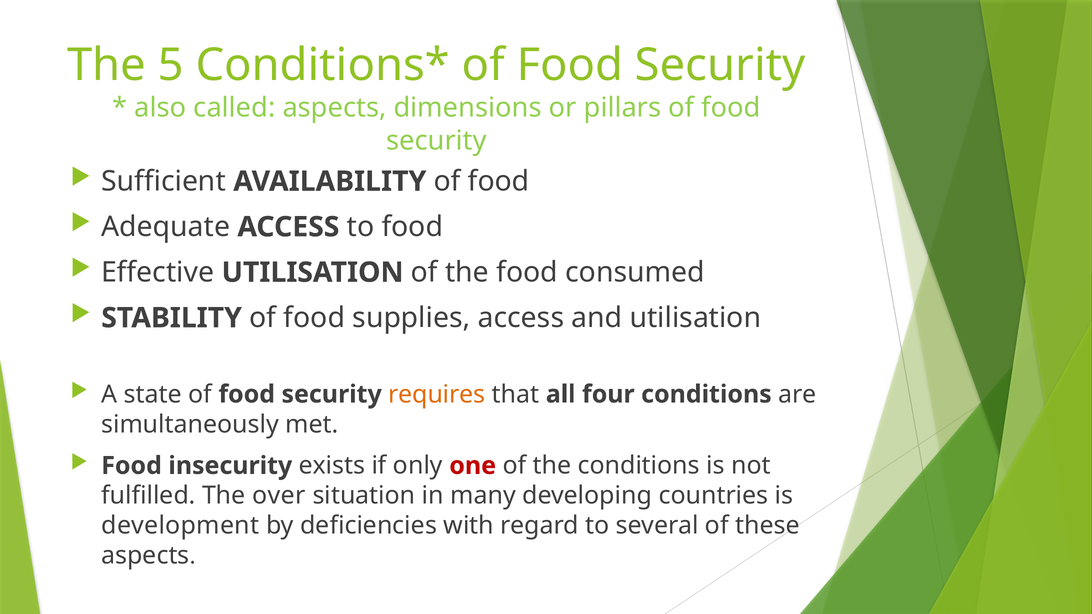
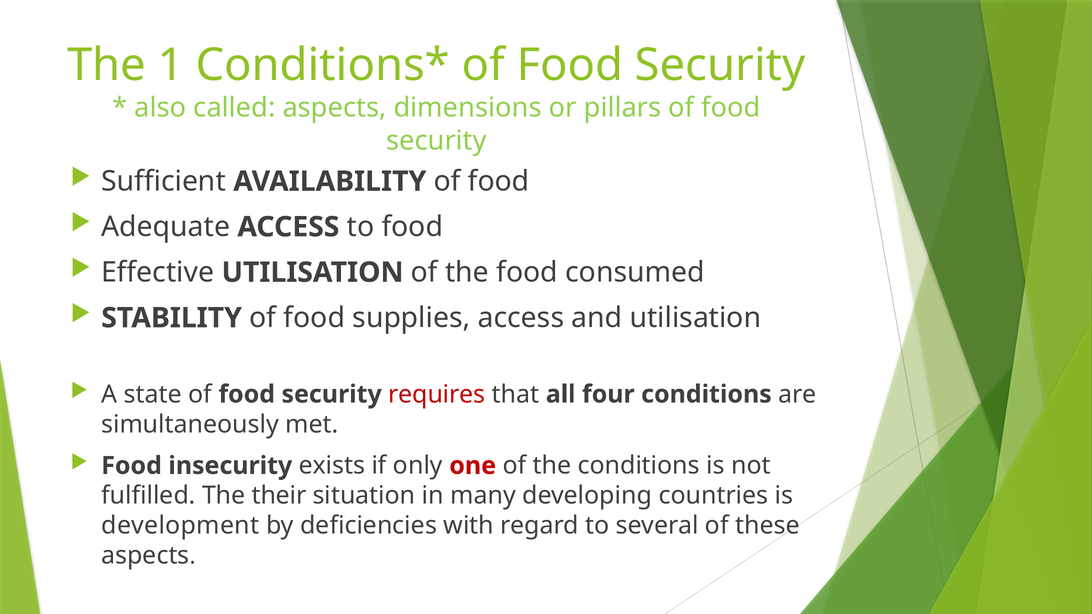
5: 5 -> 1
requires colour: orange -> red
over: over -> their
